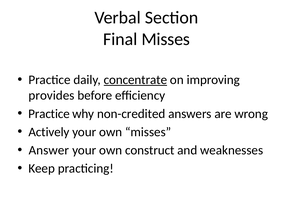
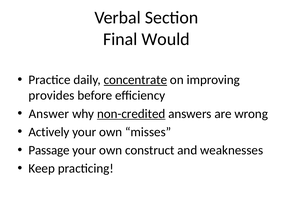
Final Misses: Misses -> Would
Practice at (49, 114): Practice -> Answer
non-credited underline: none -> present
Answer: Answer -> Passage
